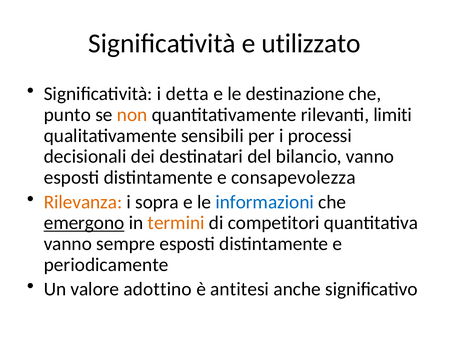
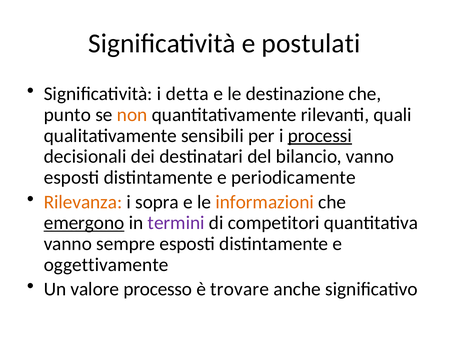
utilizzato: utilizzato -> postulati
limiti: limiti -> quali
processi underline: none -> present
consapevolezza: consapevolezza -> periodicamente
informazioni colour: blue -> orange
termini colour: orange -> purple
periodicamente: periodicamente -> oggettivamente
adottino: adottino -> processo
antitesi: antitesi -> trovare
